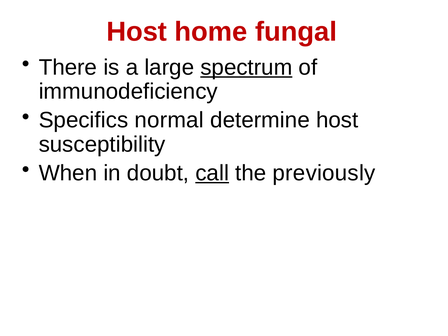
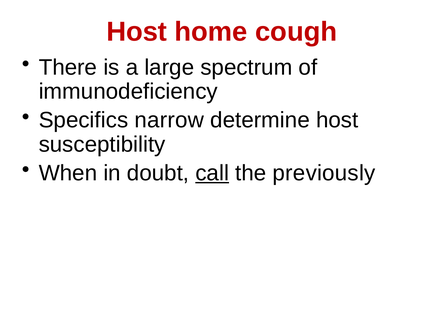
fungal: fungal -> cough
spectrum underline: present -> none
normal: normal -> narrow
